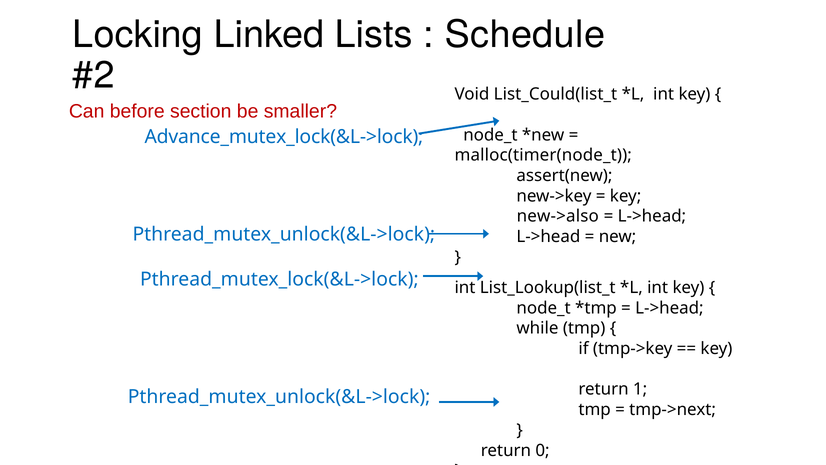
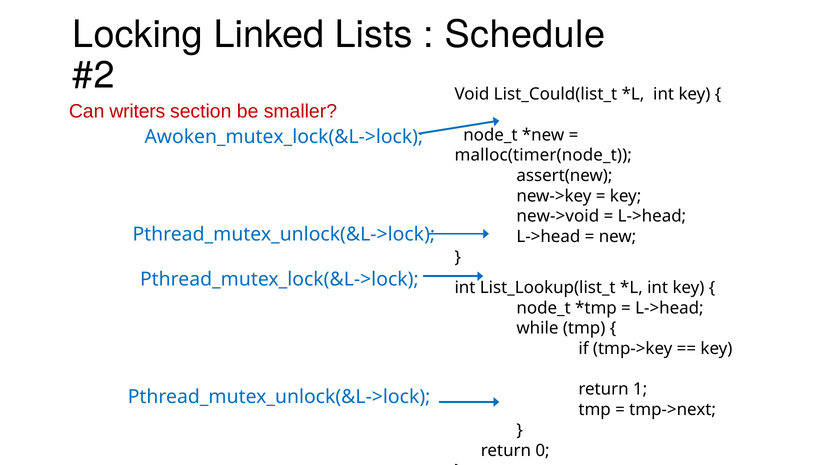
before: before -> writers
Advance_mutex_lock(&L->lock: Advance_mutex_lock(&L->lock -> Awoken_mutex_lock(&L->lock
new->also: new->also -> new->void
